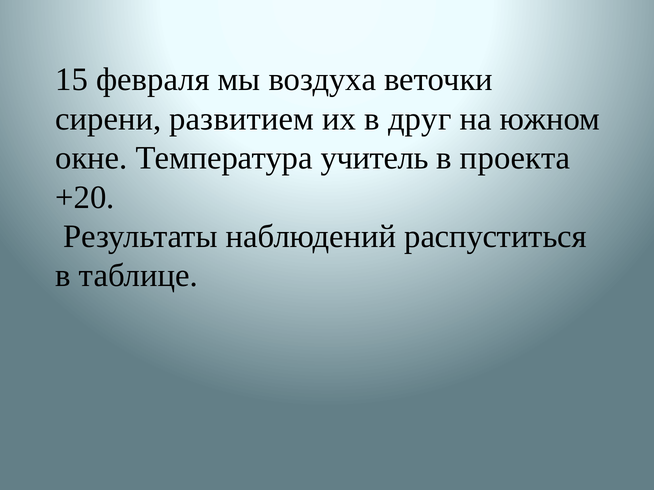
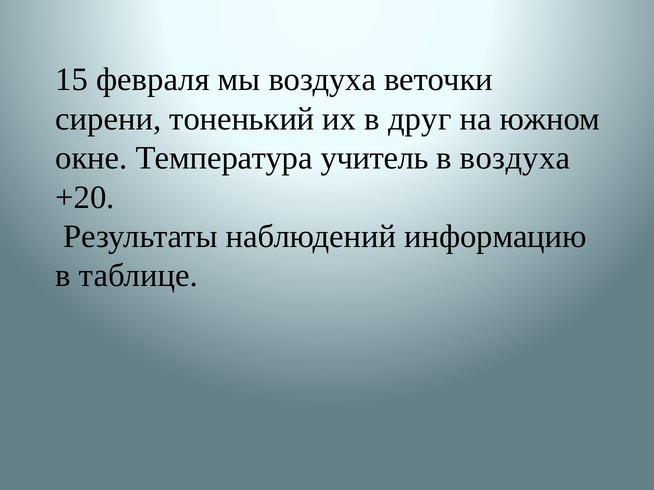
развитием: развитием -> тоненький
в проекта: проекта -> воздуха
распуститься: распуститься -> информацию
